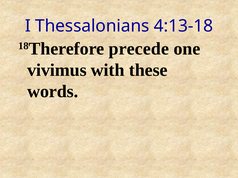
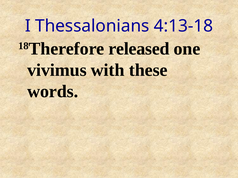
precede: precede -> released
